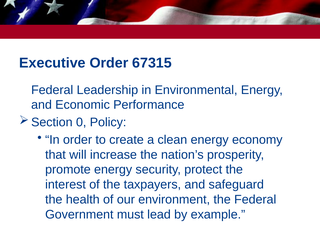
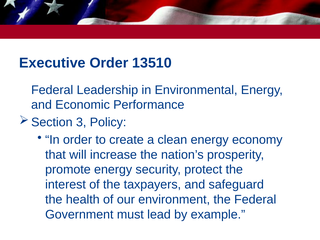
67315: 67315 -> 13510
0: 0 -> 3
